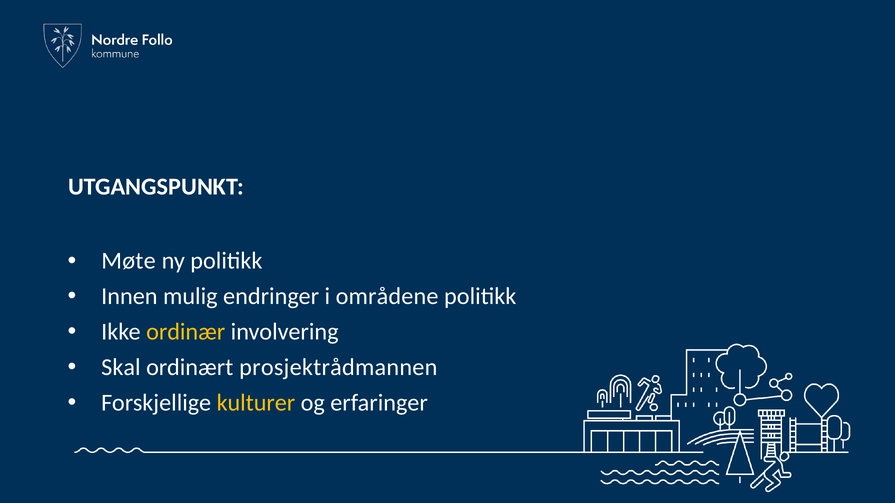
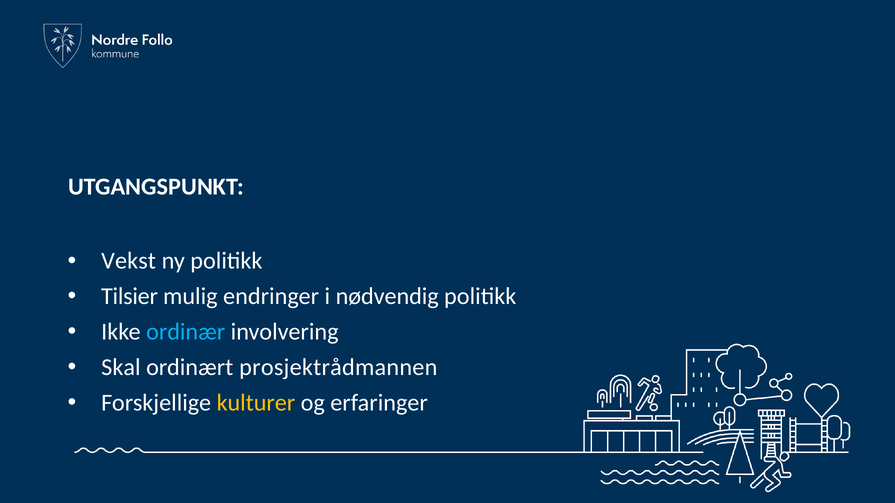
Møte: Møte -> Vekst
Innen: Innen -> Tilsier
områdene: områdene -> nødvendig
ordinær colour: yellow -> light blue
